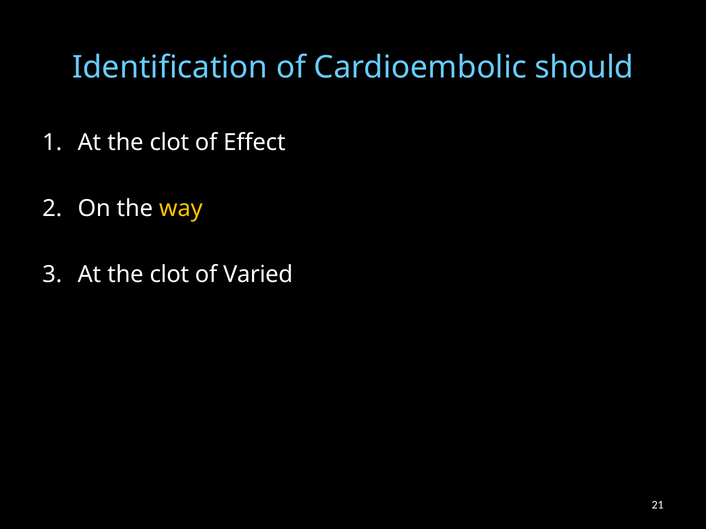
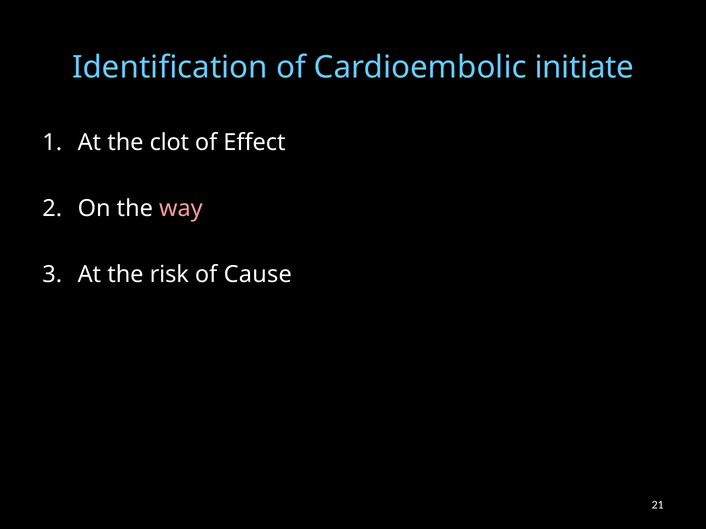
should: should -> initiate
way colour: yellow -> pink
clot at (169, 275): clot -> risk
Varied: Varied -> Cause
